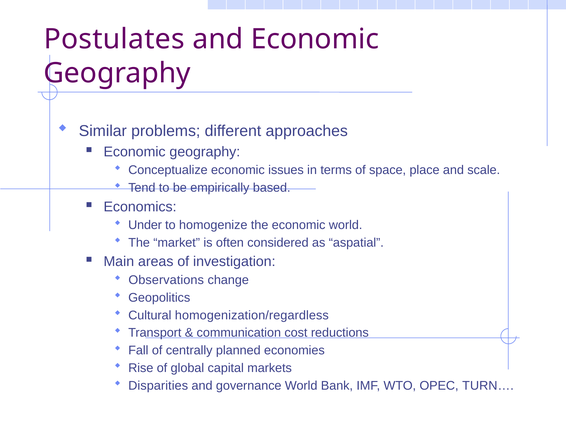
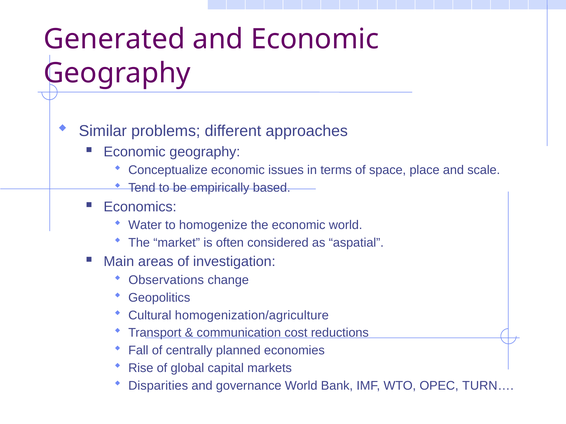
Postulates: Postulates -> Generated
Under: Under -> Water
homogenization/regardless: homogenization/regardless -> homogenization/agriculture
